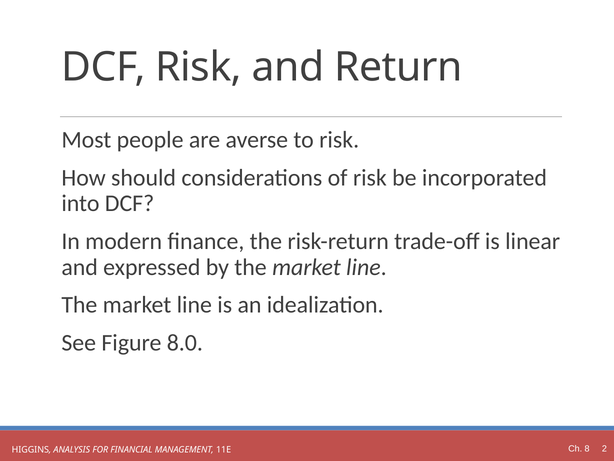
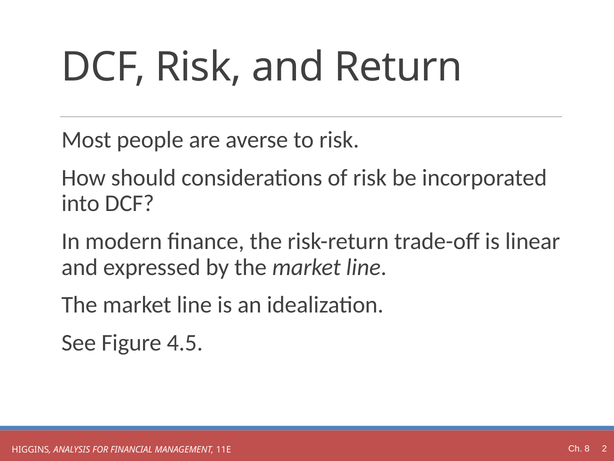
8.0: 8.0 -> 4.5
